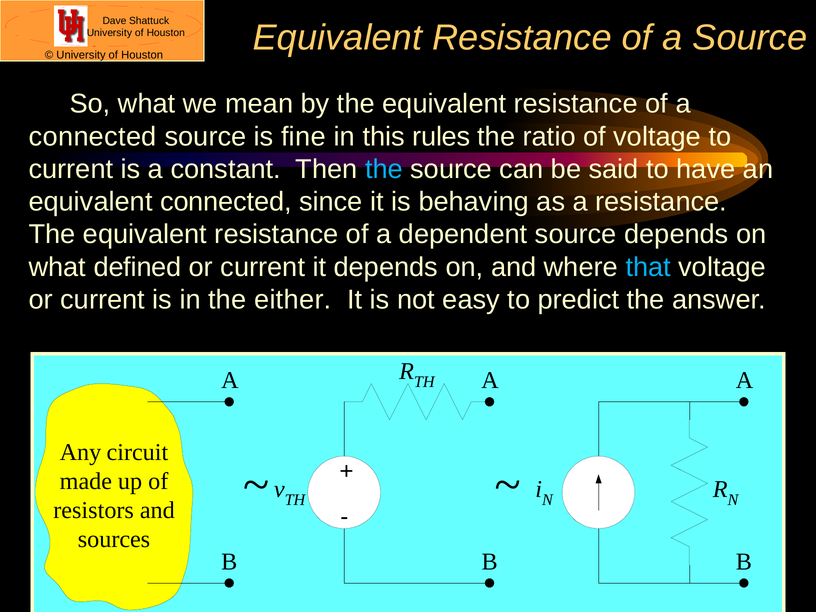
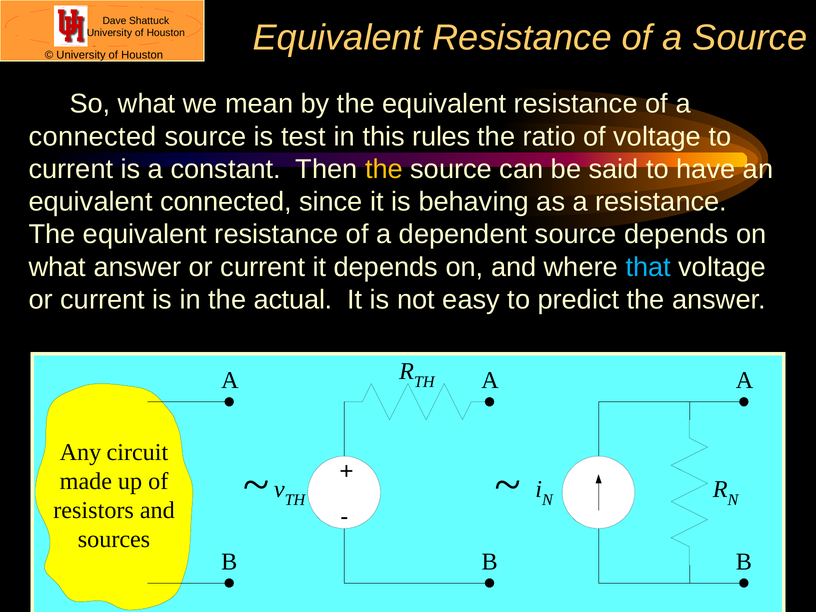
fine: fine -> test
the at (384, 169) colour: light blue -> yellow
what defined: defined -> answer
either: either -> actual
